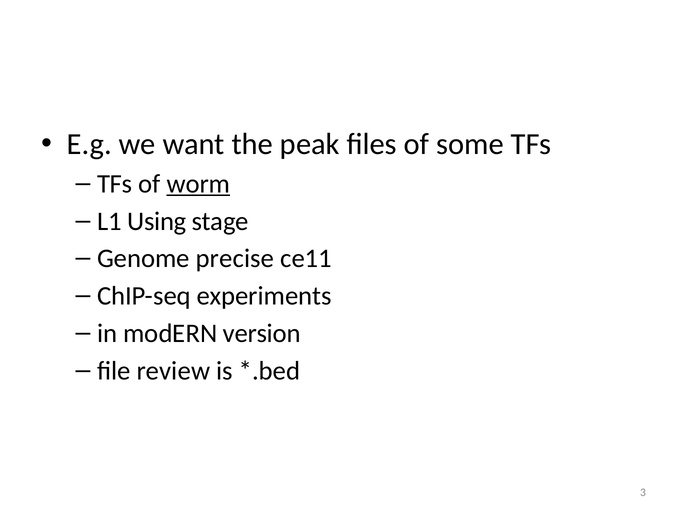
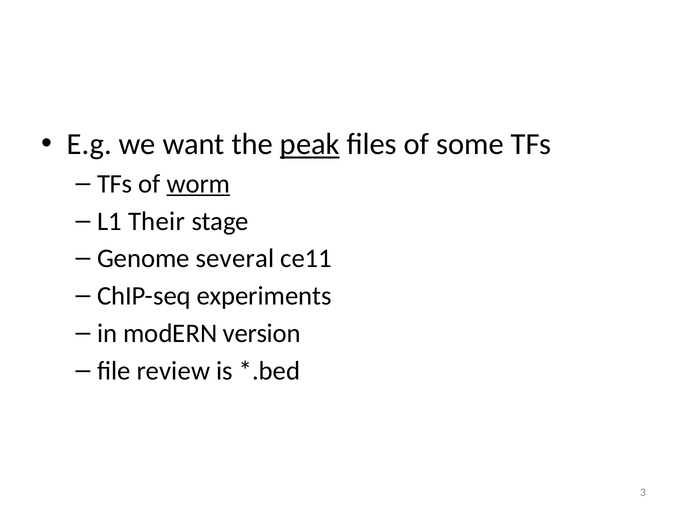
peak underline: none -> present
Using: Using -> Their
precise: precise -> several
